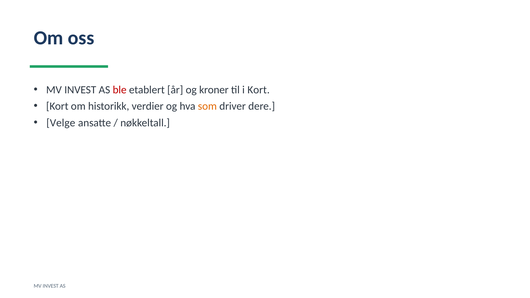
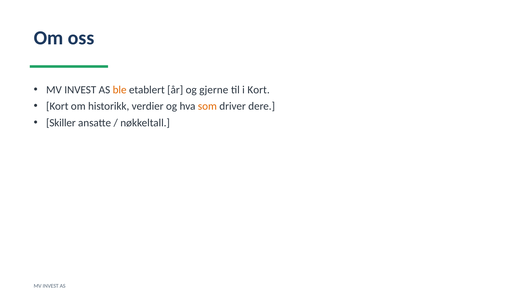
ble colour: red -> orange
kroner: kroner -> gjerne
Velge: Velge -> Skiller
